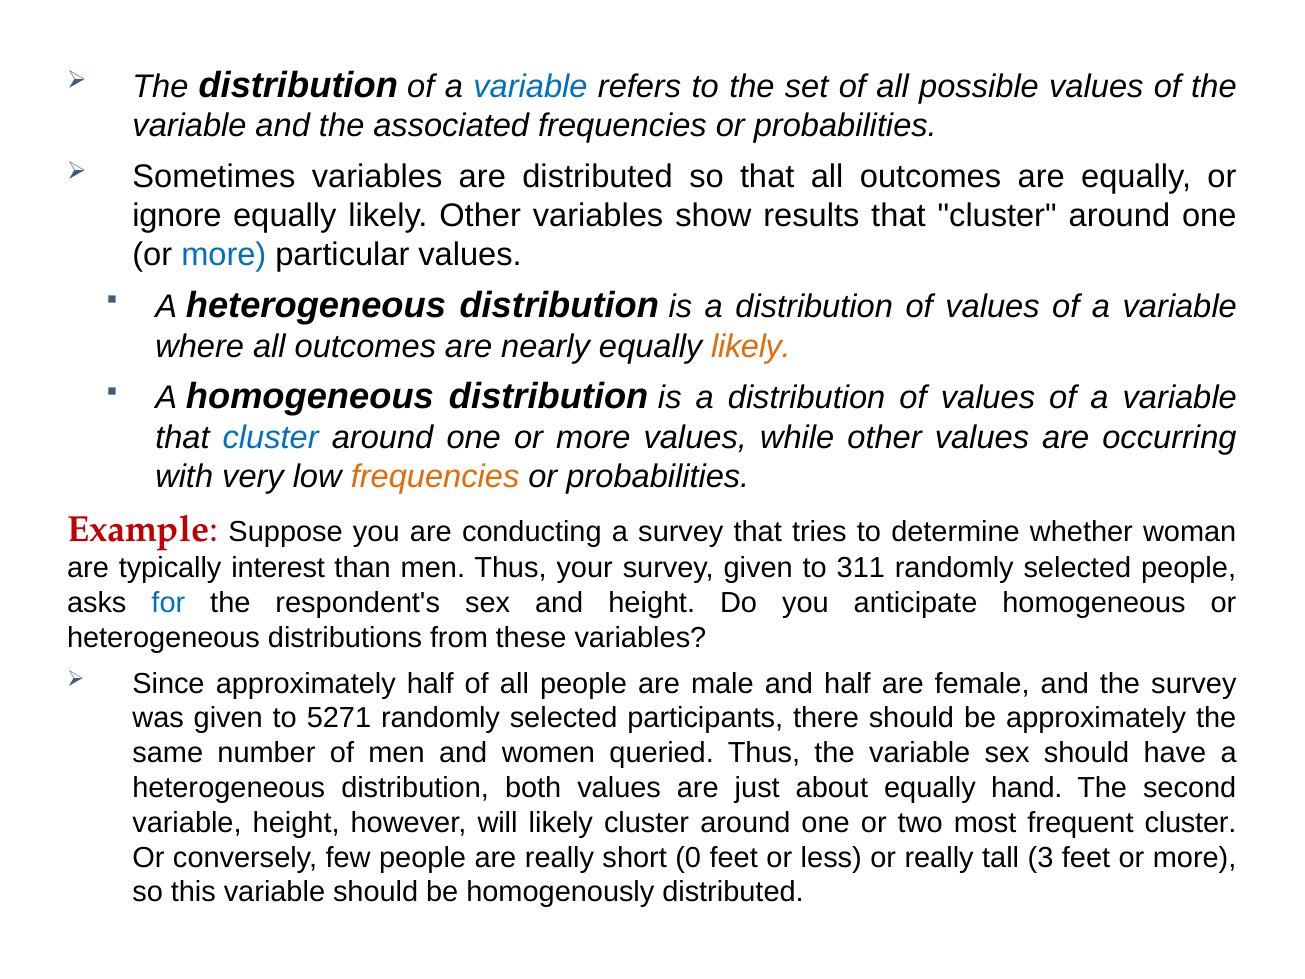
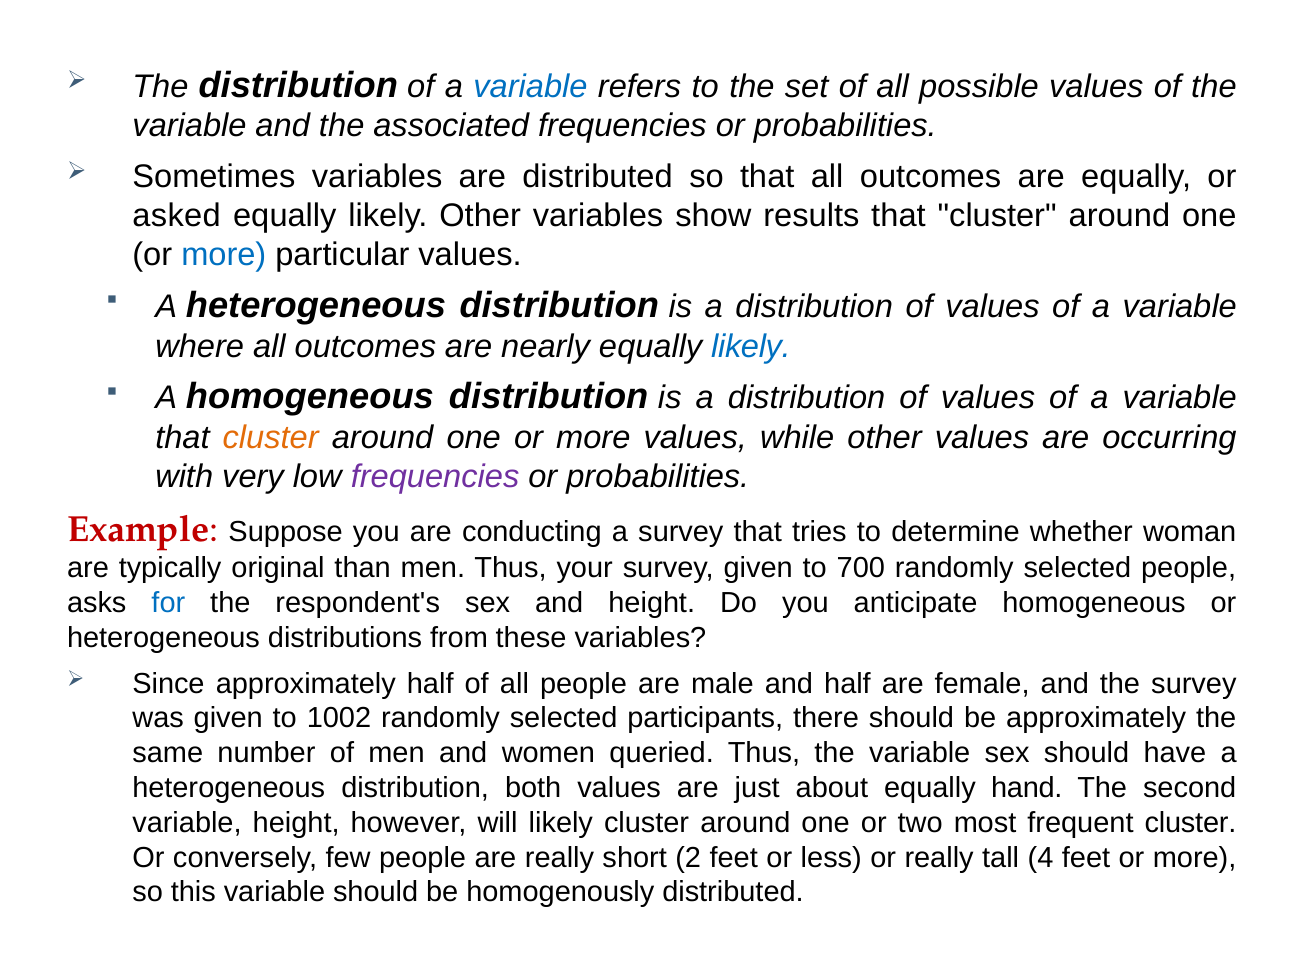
ignore: ignore -> asked
likely at (751, 346) colour: orange -> blue
cluster at (271, 438) colour: blue -> orange
frequencies at (435, 477) colour: orange -> purple
interest: interest -> original
311: 311 -> 700
5271: 5271 -> 1002
0: 0 -> 2
3: 3 -> 4
